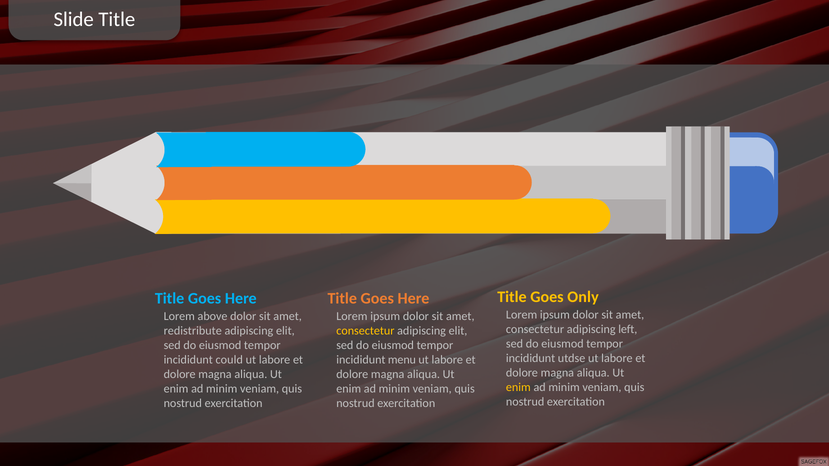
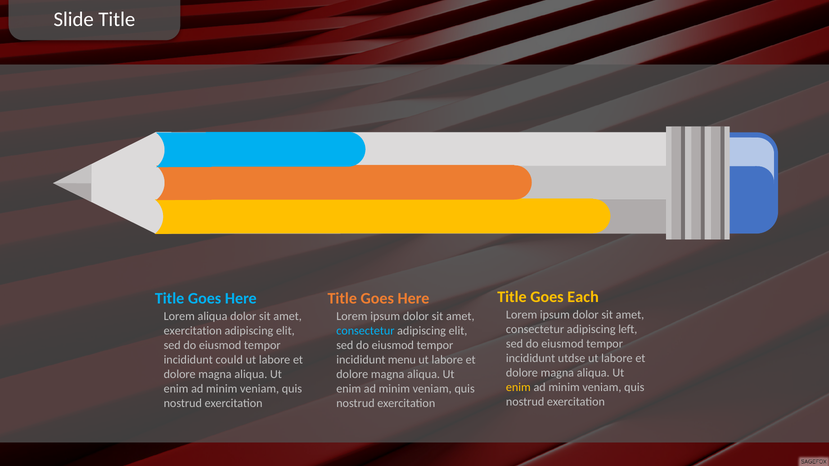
Only: Only -> Each
Lorem above: above -> aliqua
redistribute at (193, 331): redistribute -> exercitation
consectetur at (365, 331) colour: yellow -> light blue
